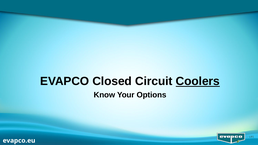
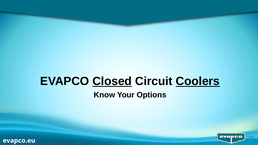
Closed underline: none -> present
